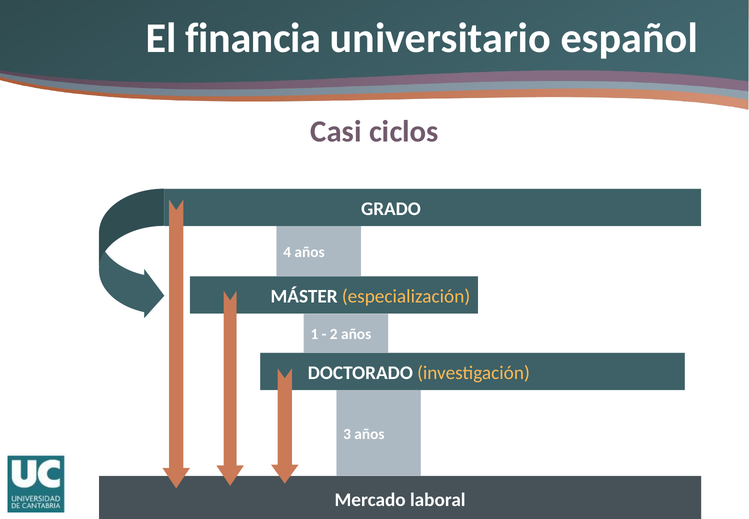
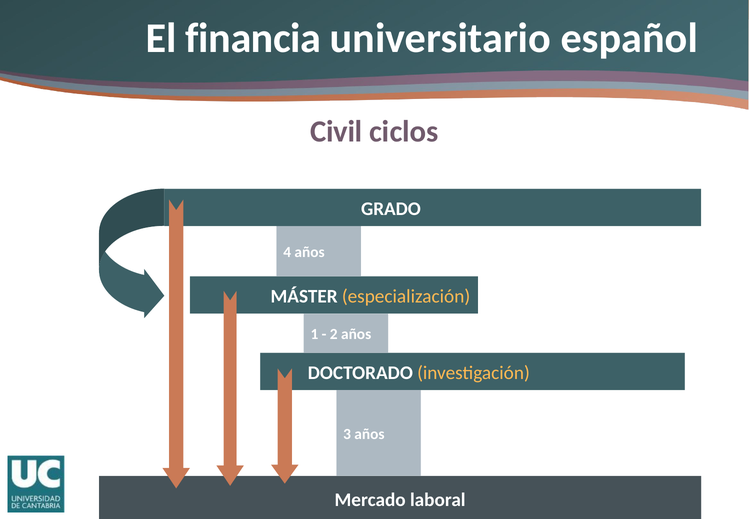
Casi: Casi -> Civil
